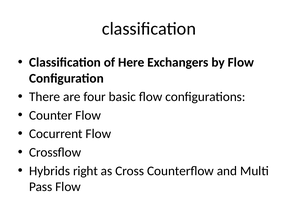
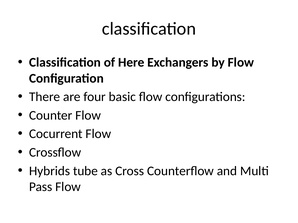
right: right -> tube
